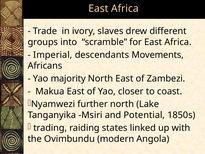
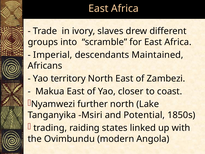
Movements: Movements -> Maintained
majority: majority -> territory
